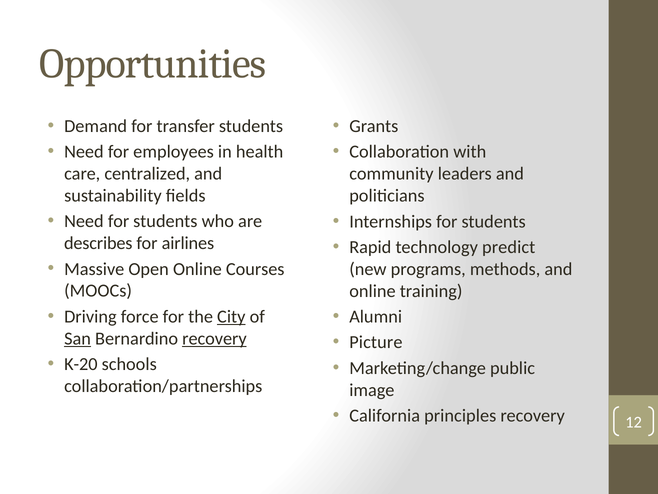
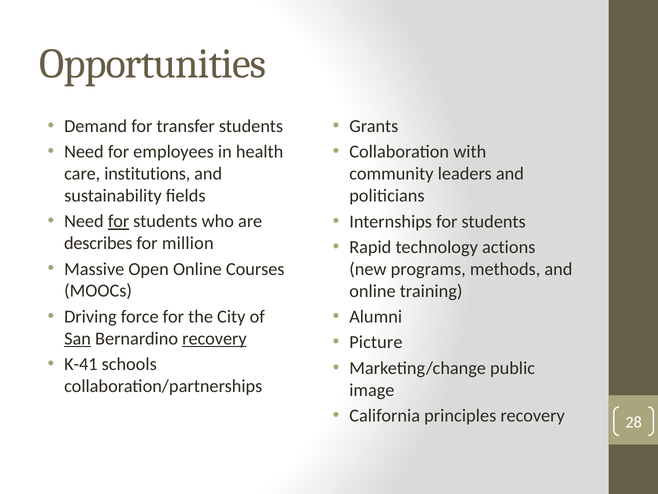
centralized: centralized -> institutions
for at (119, 221) underline: none -> present
airlines: airlines -> million
predict: predict -> actions
City underline: present -> none
K-20: K-20 -> K-41
12: 12 -> 28
